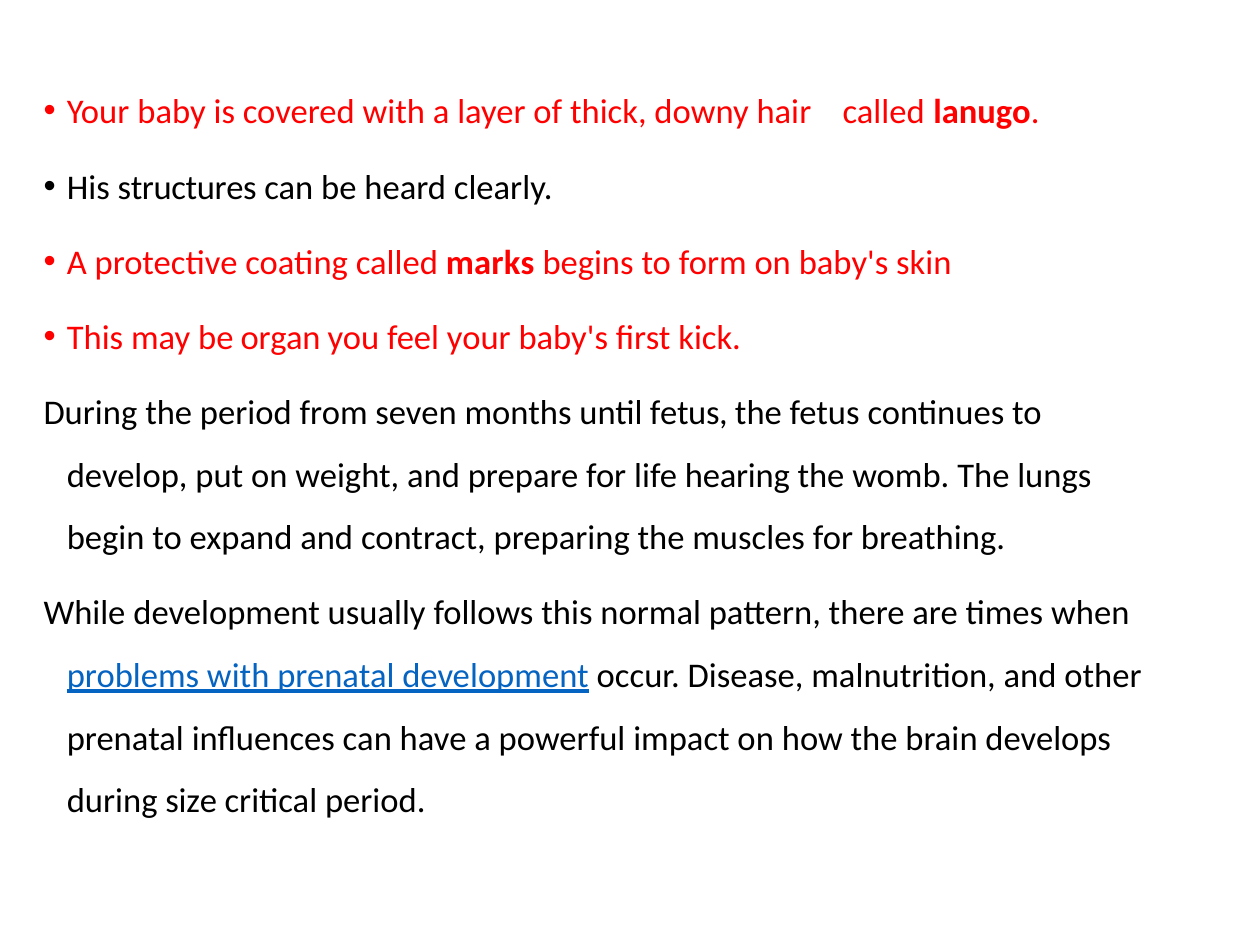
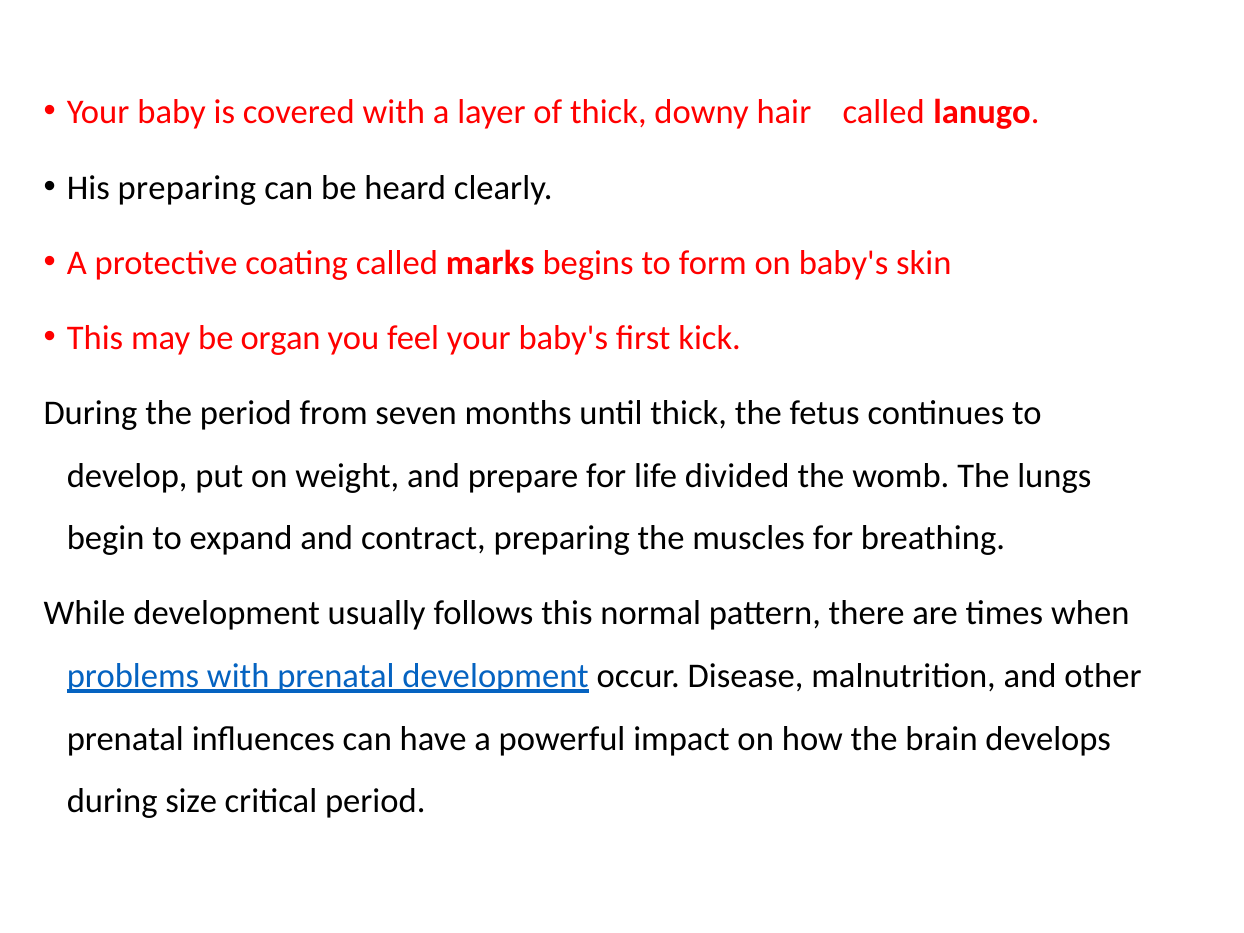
His structures: structures -> preparing
until fetus: fetus -> thick
hearing: hearing -> divided
